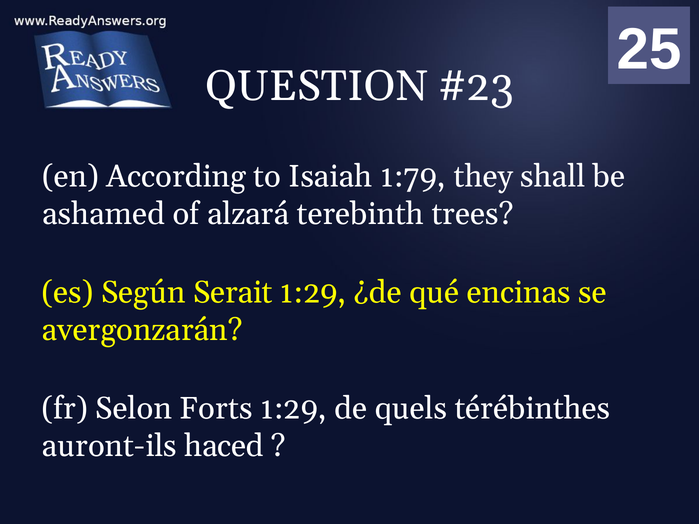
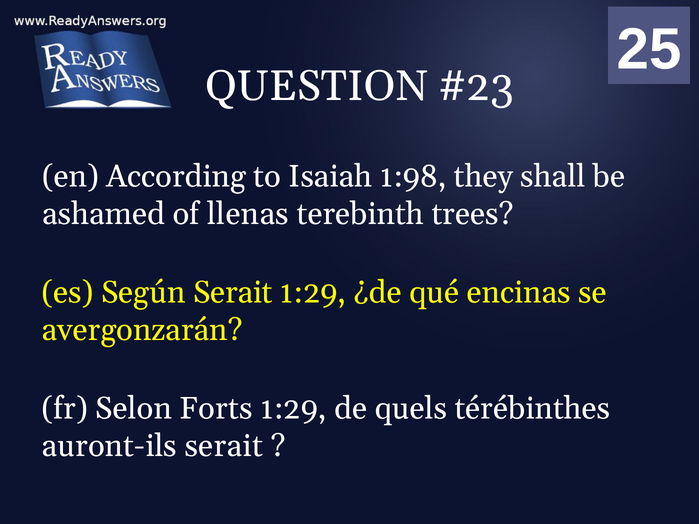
1:79: 1:79 -> 1:98
alzará: alzará -> llenas
auront-ils haced: haced -> serait
